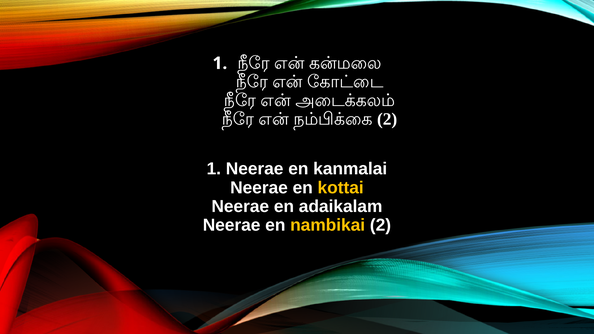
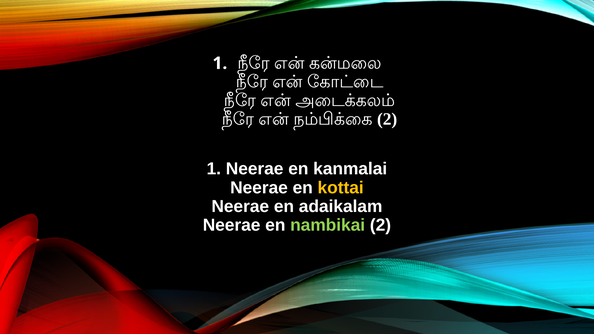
nambikai colour: yellow -> light green
